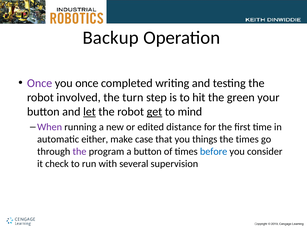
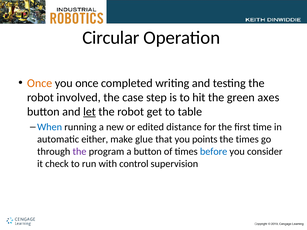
Backup: Backup -> Circular
Once at (40, 83) colour: purple -> orange
turn: turn -> case
your: your -> axes
get underline: present -> none
mind: mind -> table
When colour: purple -> blue
case: case -> glue
things: things -> points
several: several -> control
